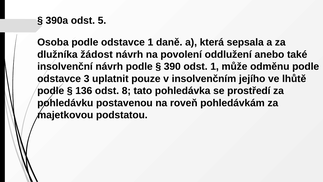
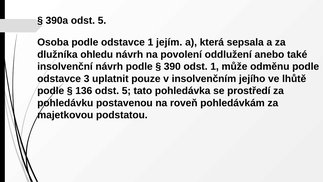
daně: daně -> jejím
žádost: žádost -> ohledu
136 odst 8: 8 -> 5
